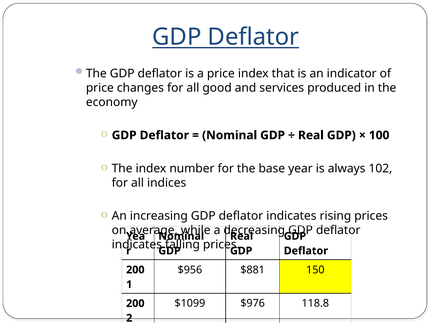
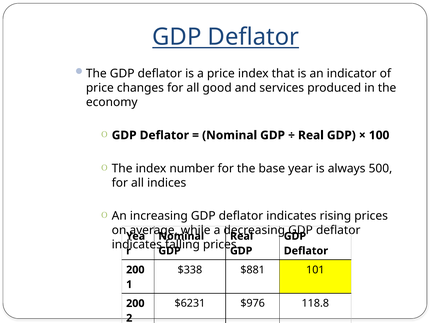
102: 102 -> 500
$956: $956 -> $338
150: 150 -> 101
$1099: $1099 -> $6231
